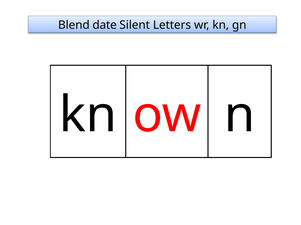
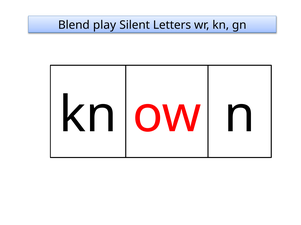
date: date -> play
